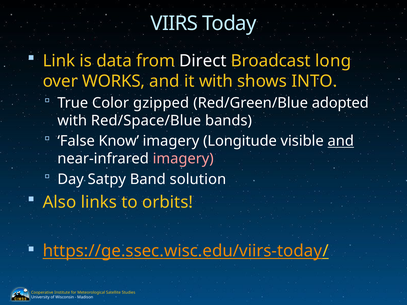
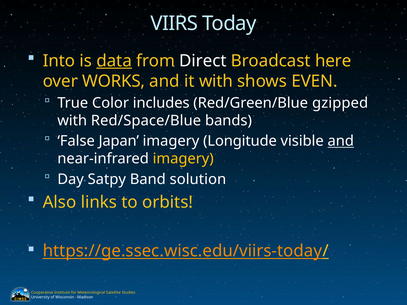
Link: Link -> Into
data underline: none -> present
long: long -> here
INTO: INTO -> EVEN
gzipped: gzipped -> includes
adopted: adopted -> gzipped
Know: Know -> Japan
imagery at (183, 159) colour: pink -> yellow
